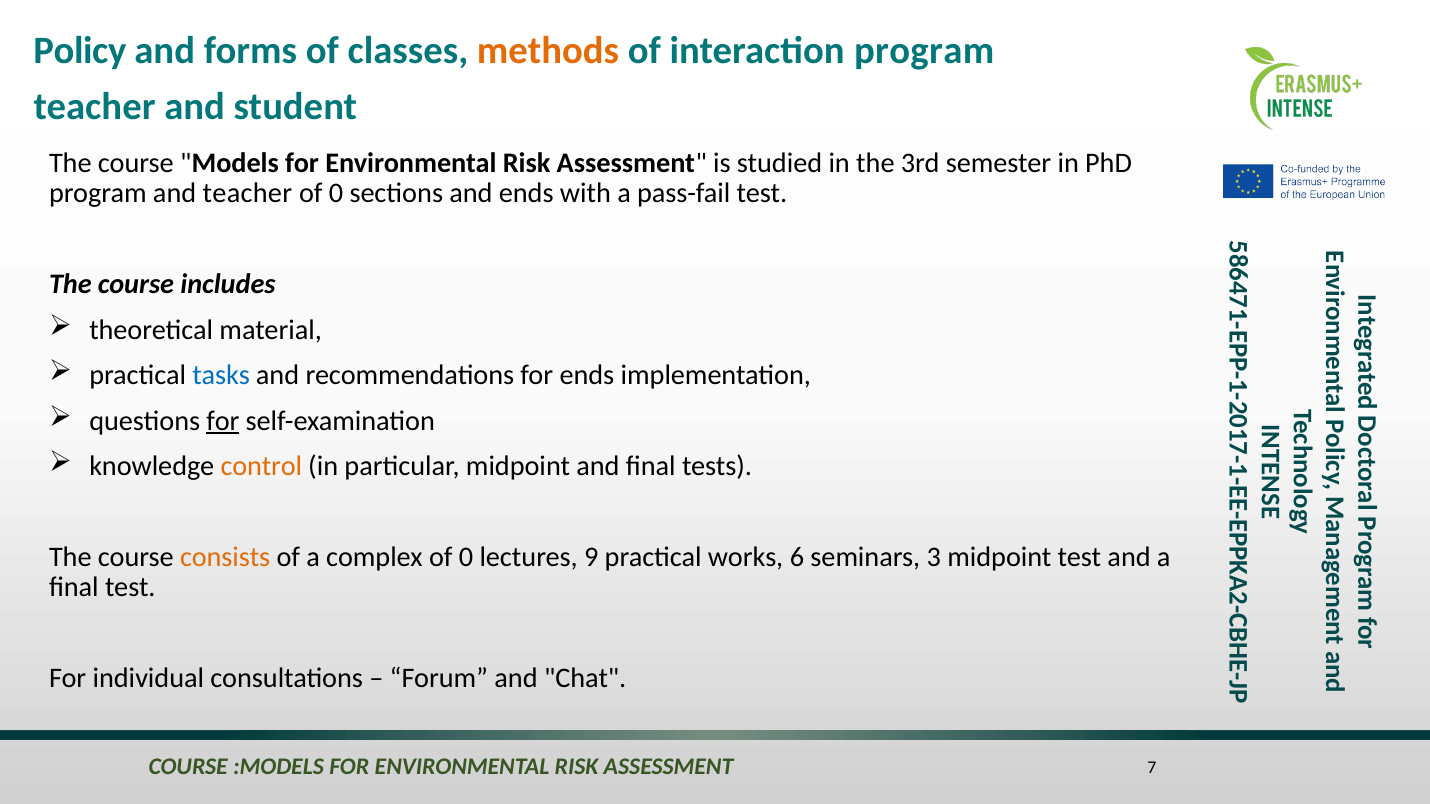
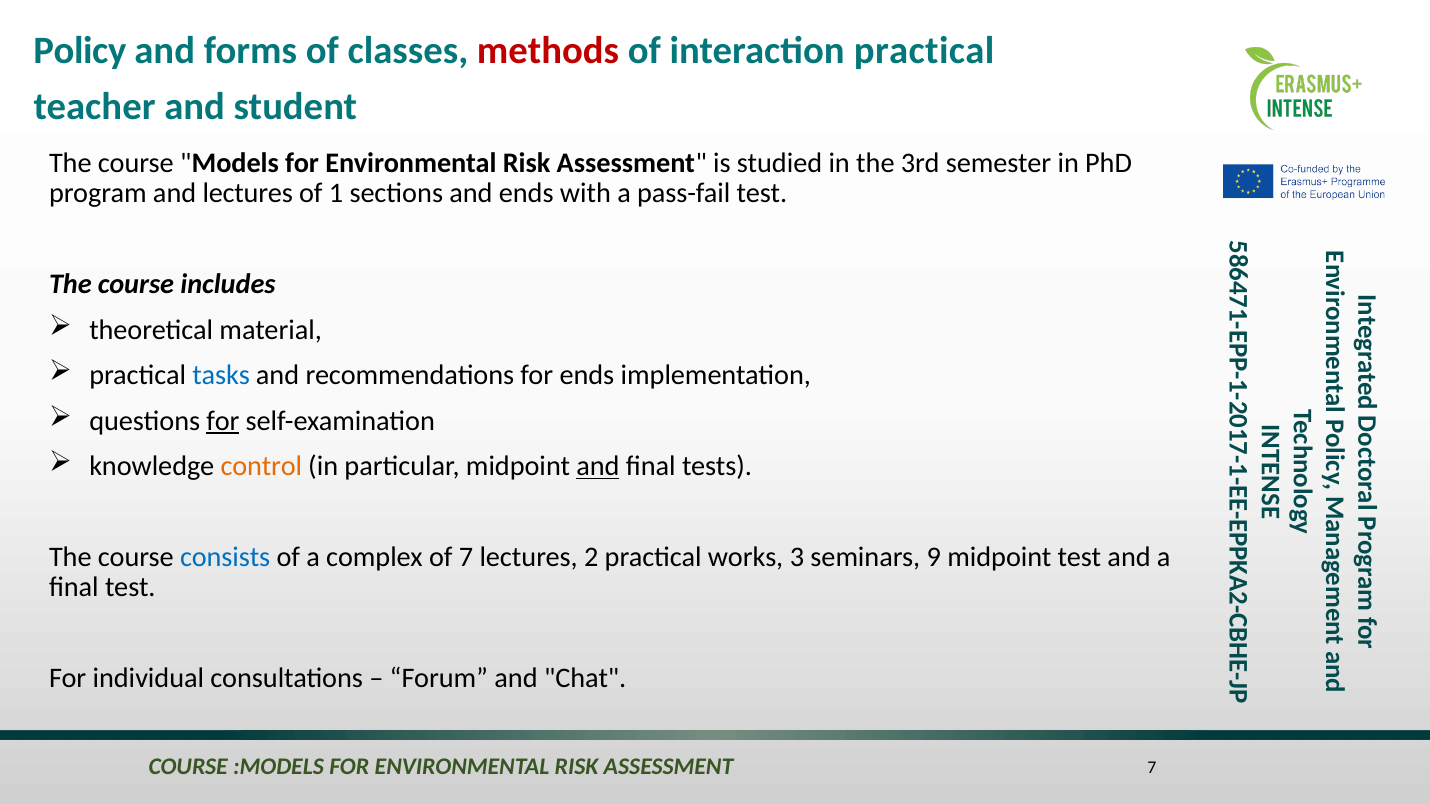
methods colour: orange -> red
interaction program: program -> practical
and teacher: teacher -> lectures
0 at (336, 194): 0 -> 1
and at (598, 466) underline: none -> present
consists colour: orange -> blue
complex of 0: 0 -> 7
lectures 9: 9 -> 2
works 6: 6 -> 3
3: 3 -> 9
